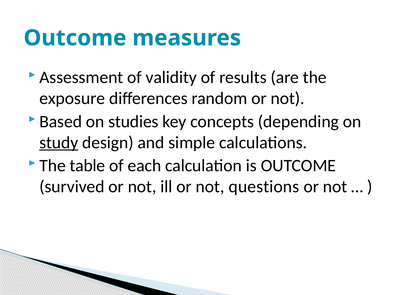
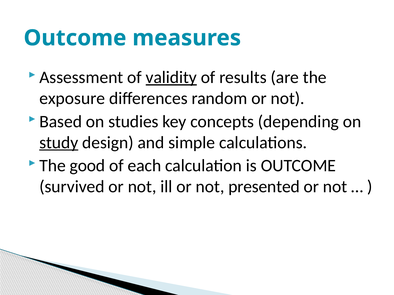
validity underline: none -> present
table: table -> good
questions: questions -> presented
